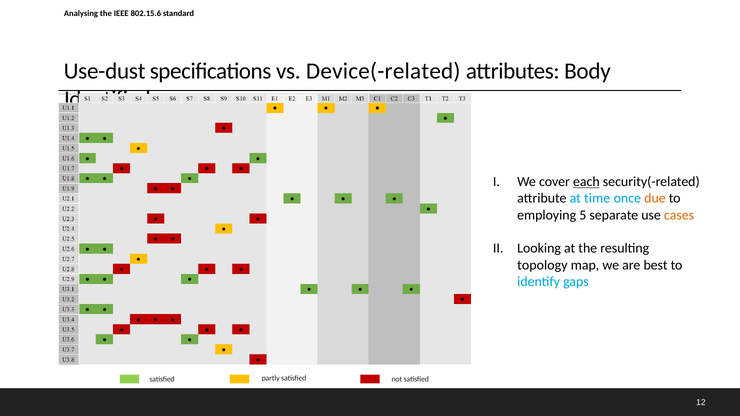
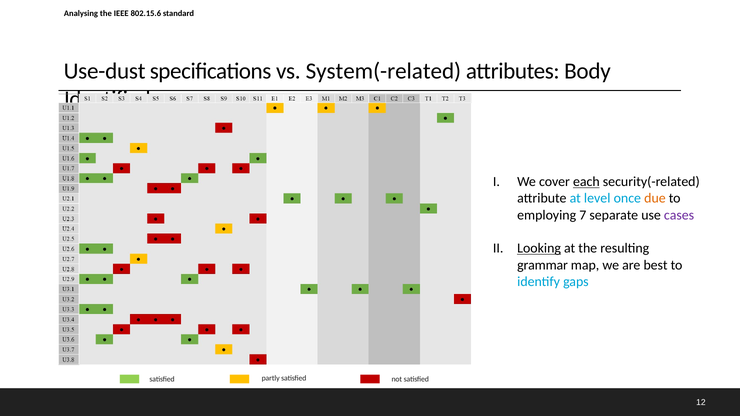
Device(-related: Device(-related -> System(-related
time: time -> level
5: 5 -> 7
cases colour: orange -> purple
Looking underline: none -> present
topology: topology -> grammar
